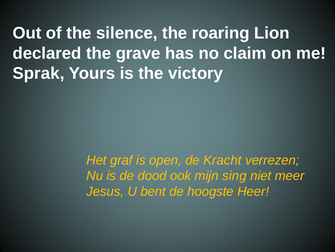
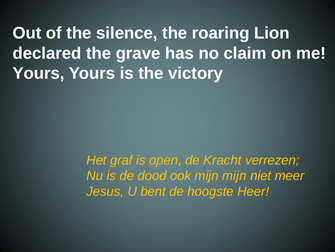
Sprak at (39, 73): Sprak -> Yours
mijn sing: sing -> mijn
